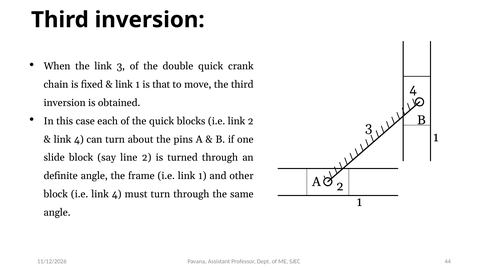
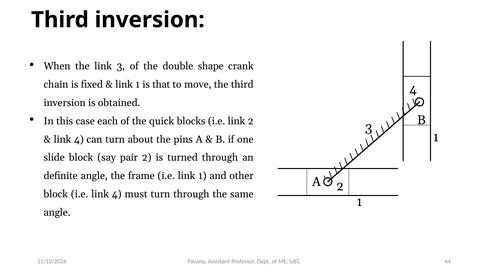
double quick: quick -> shape
line: line -> pair
